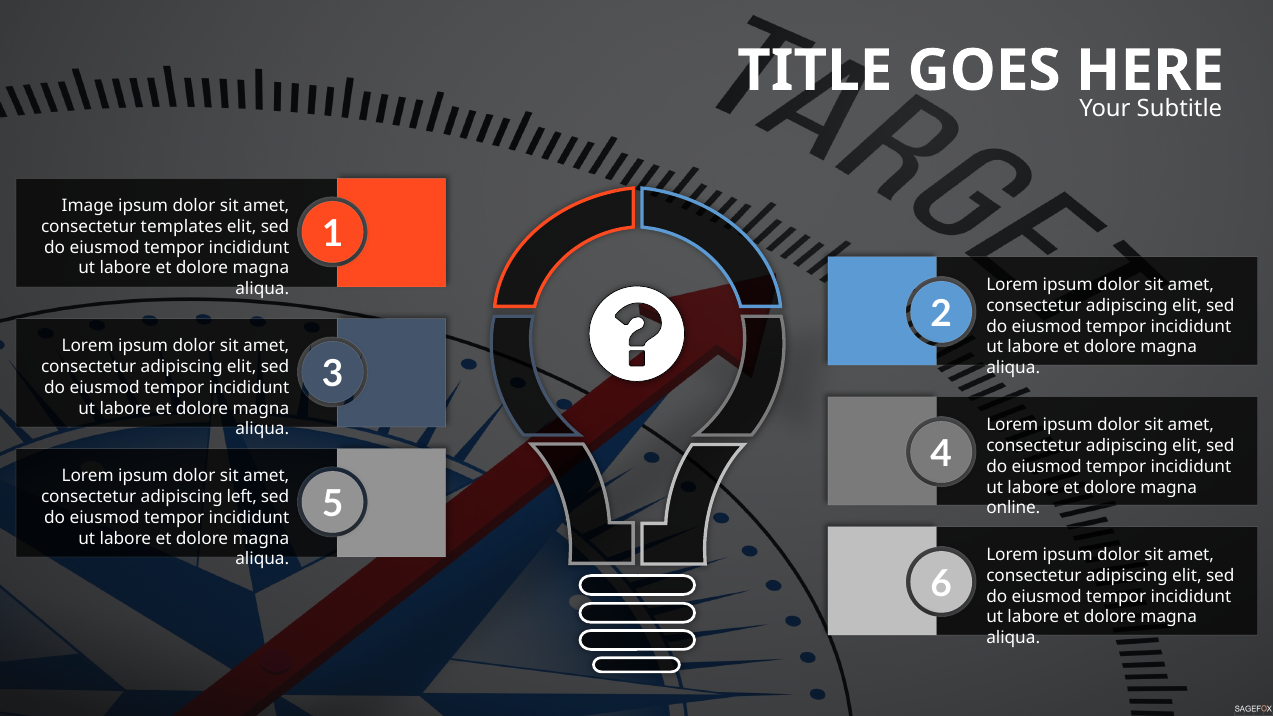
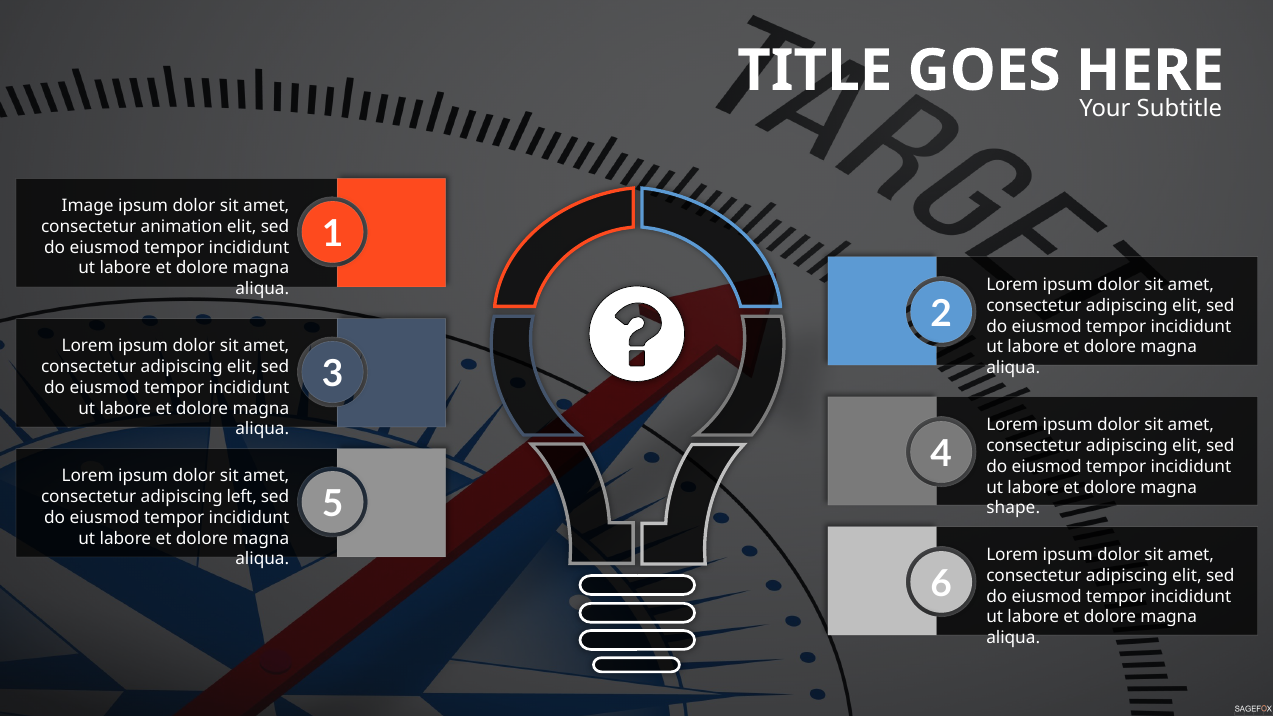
templates: templates -> animation
online: online -> shape
